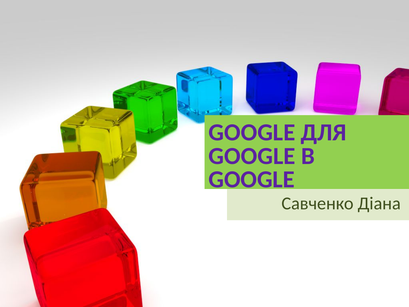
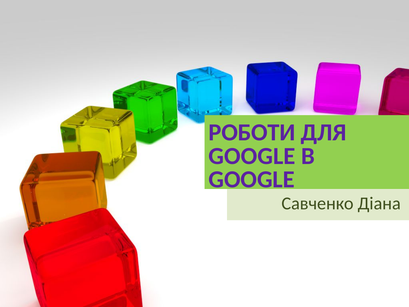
GOOGLE at (252, 132): GOOGLE -> РОБОТИ
